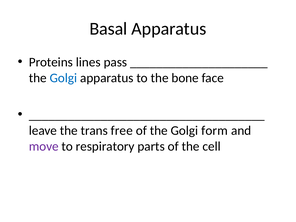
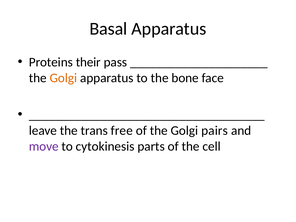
lines: lines -> their
Golgi at (63, 78) colour: blue -> orange
form: form -> pairs
respiratory: respiratory -> cytokinesis
